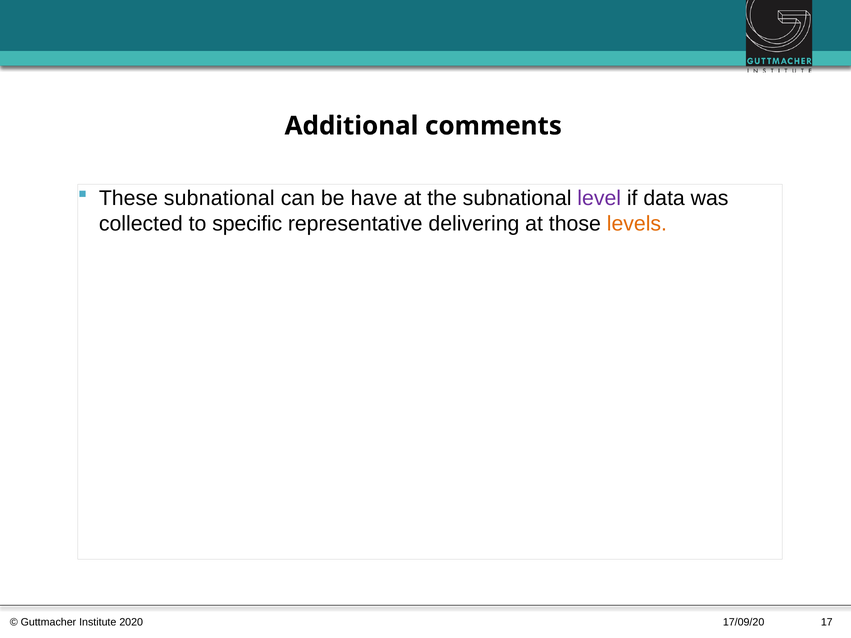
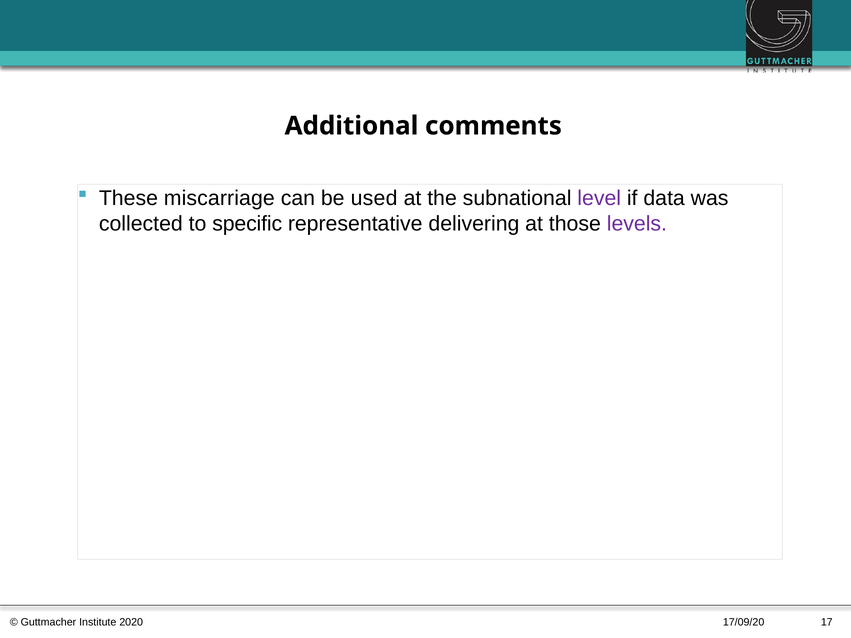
These subnational: subnational -> miscarriage
have: have -> used
levels colour: orange -> purple
